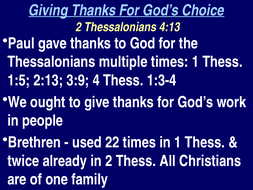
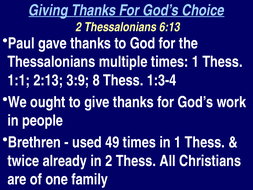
4:13: 4:13 -> 6:13
1:5: 1:5 -> 1:1
4: 4 -> 8
22: 22 -> 49
